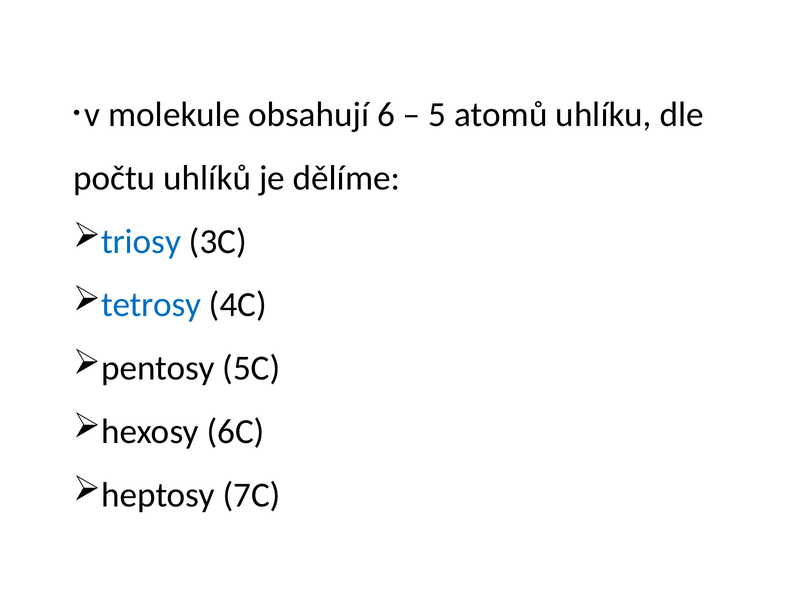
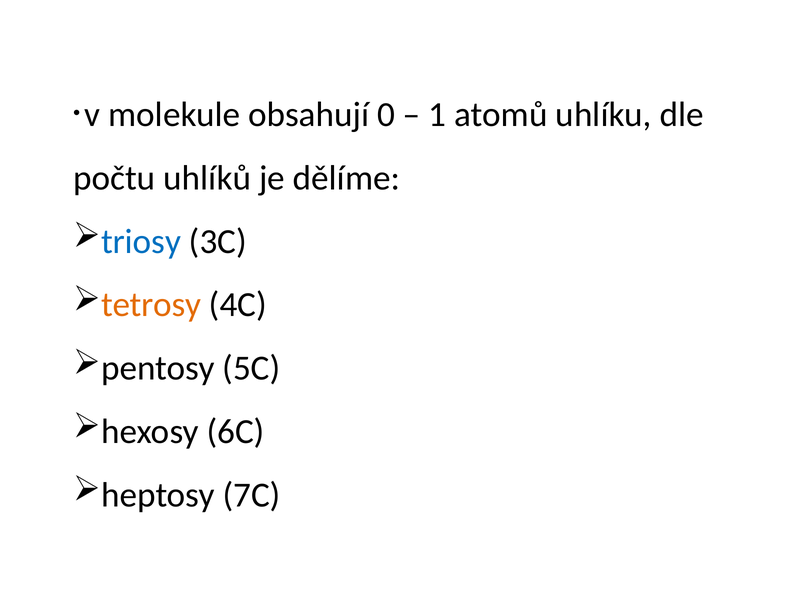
6: 6 -> 0
5: 5 -> 1
tetrosy colour: blue -> orange
